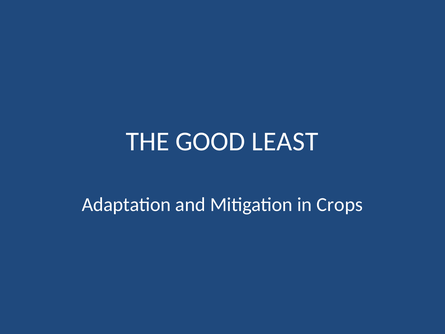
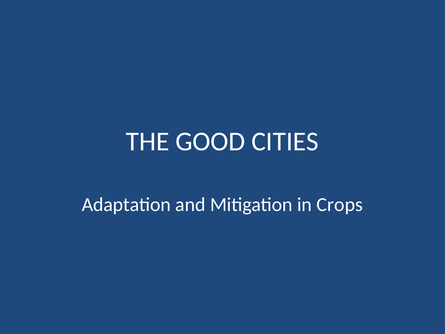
LEAST: LEAST -> CITIES
